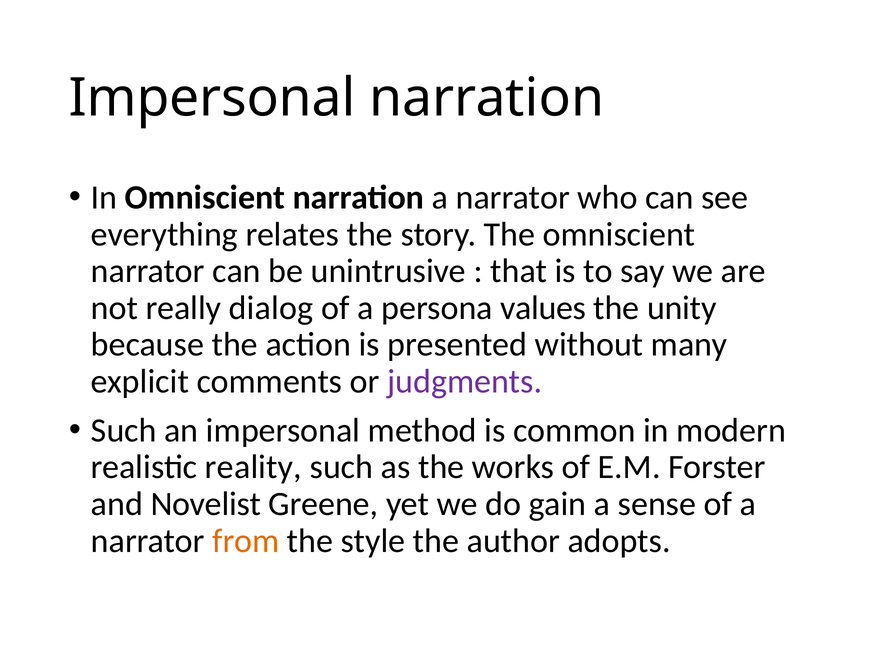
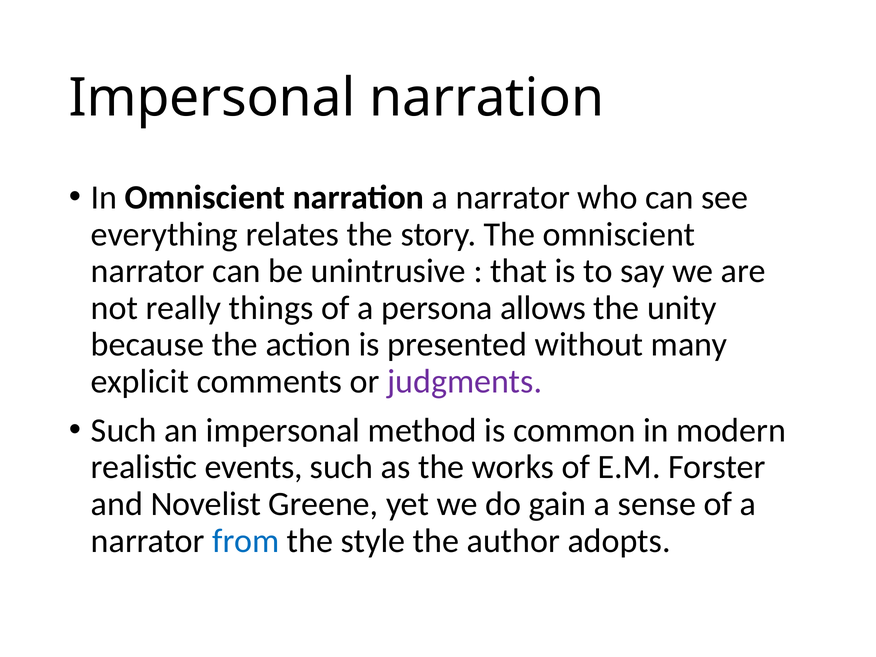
dialog: dialog -> things
values: values -> allows
reality: reality -> events
from colour: orange -> blue
